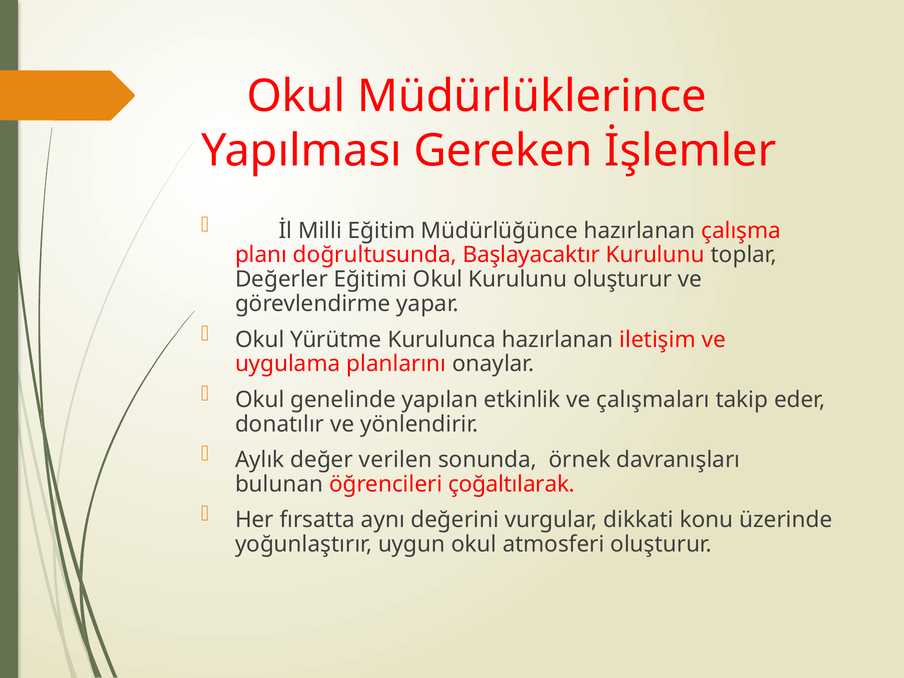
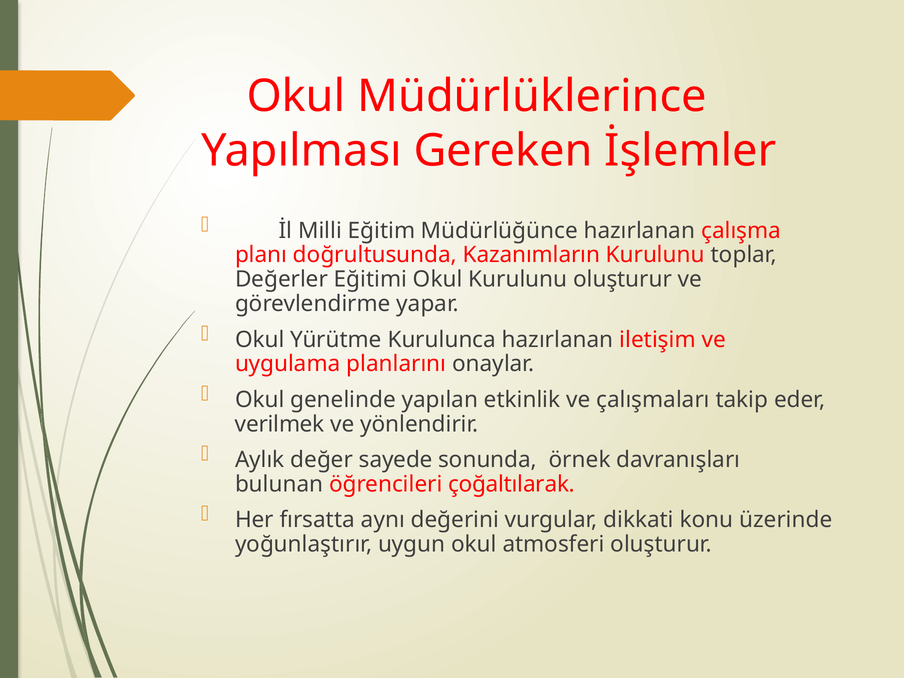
Başlayacaktır: Başlayacaktır -> Kazanımların
donatılır: donatılır -> verilmek
verilen: verilen -> sayede
